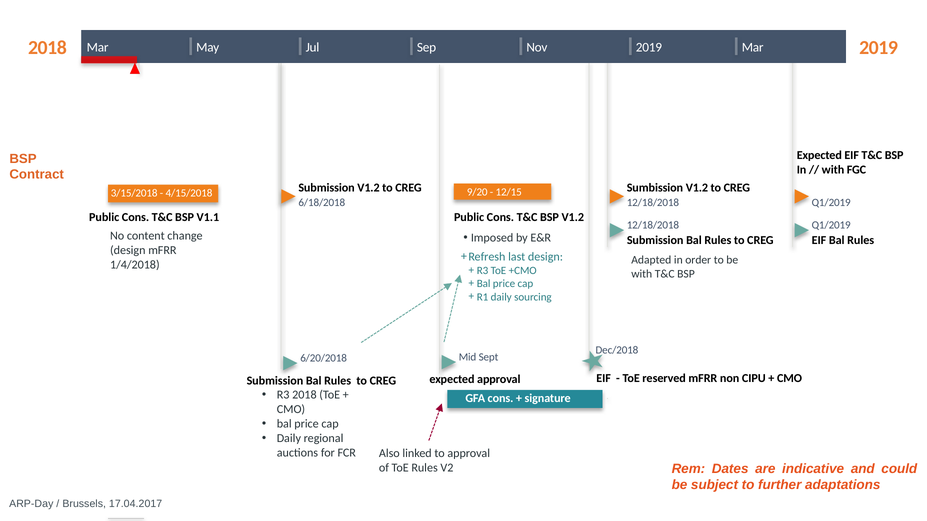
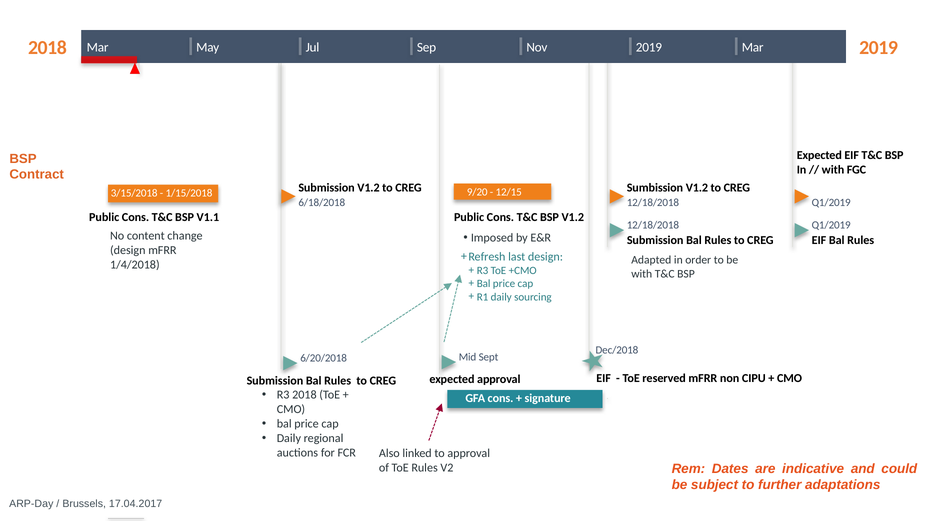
4/15/2018: 4/15/2018 -> 1/15/2018
